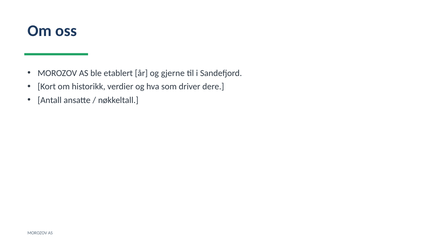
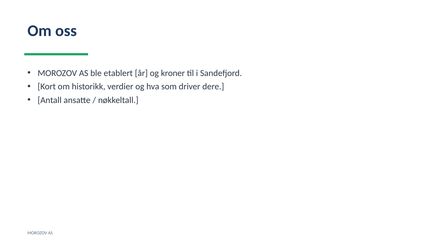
gjerne: gjerne -> kroner
